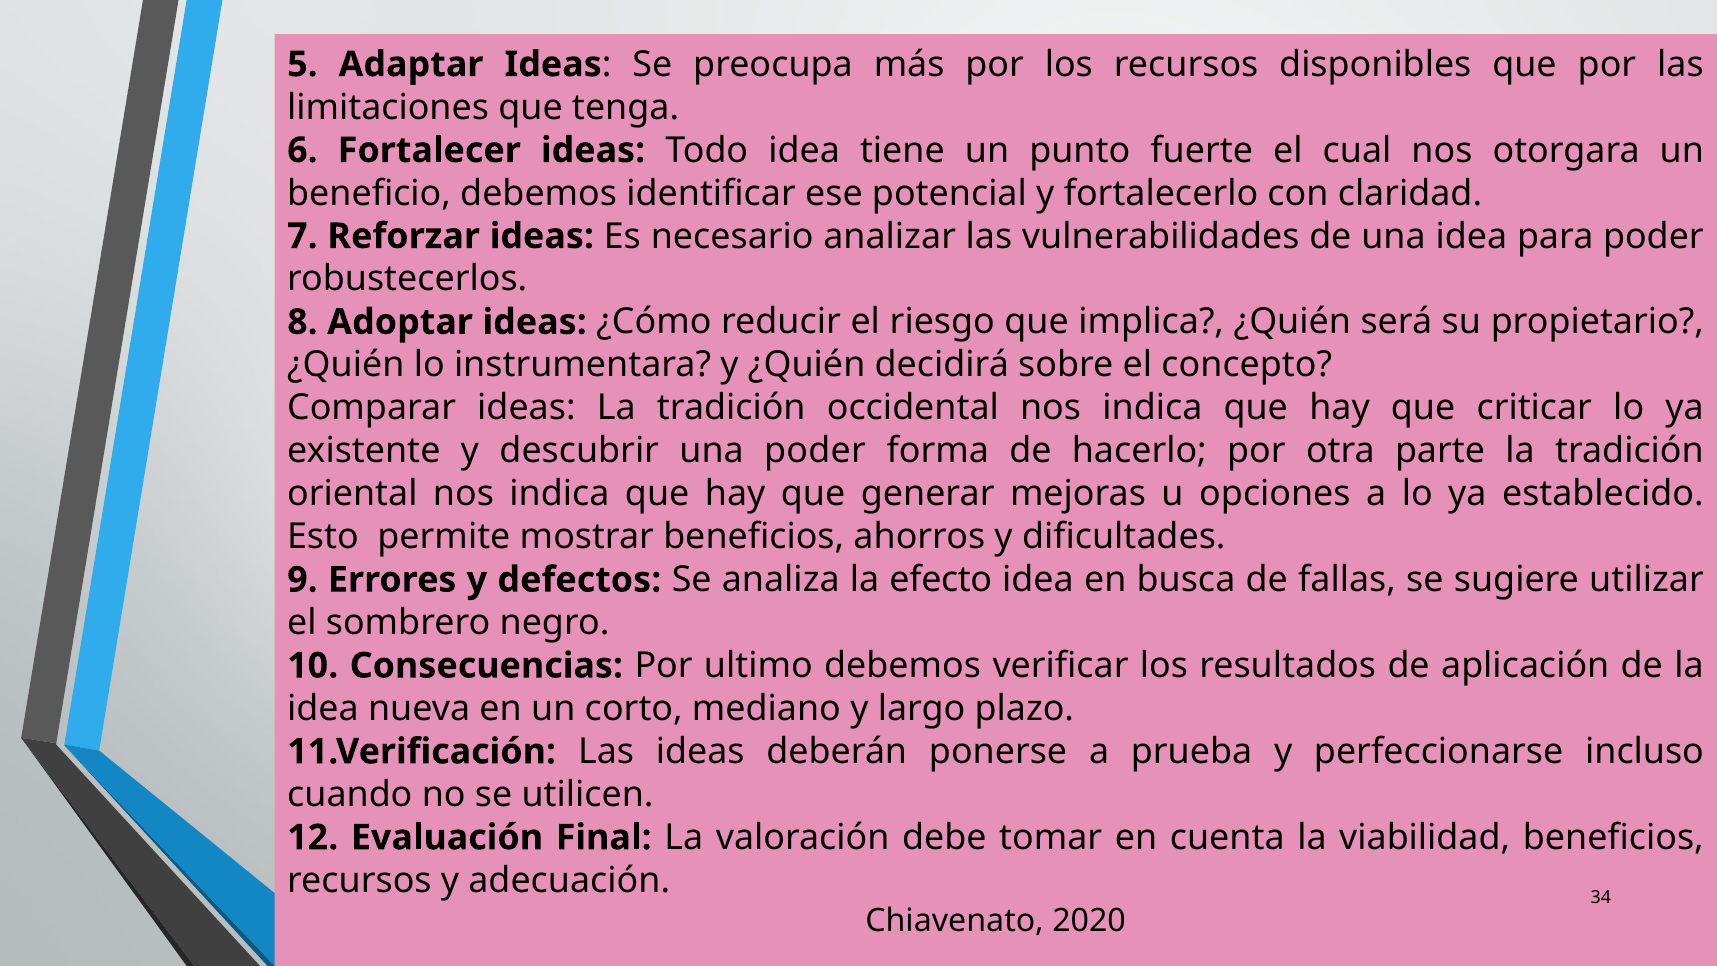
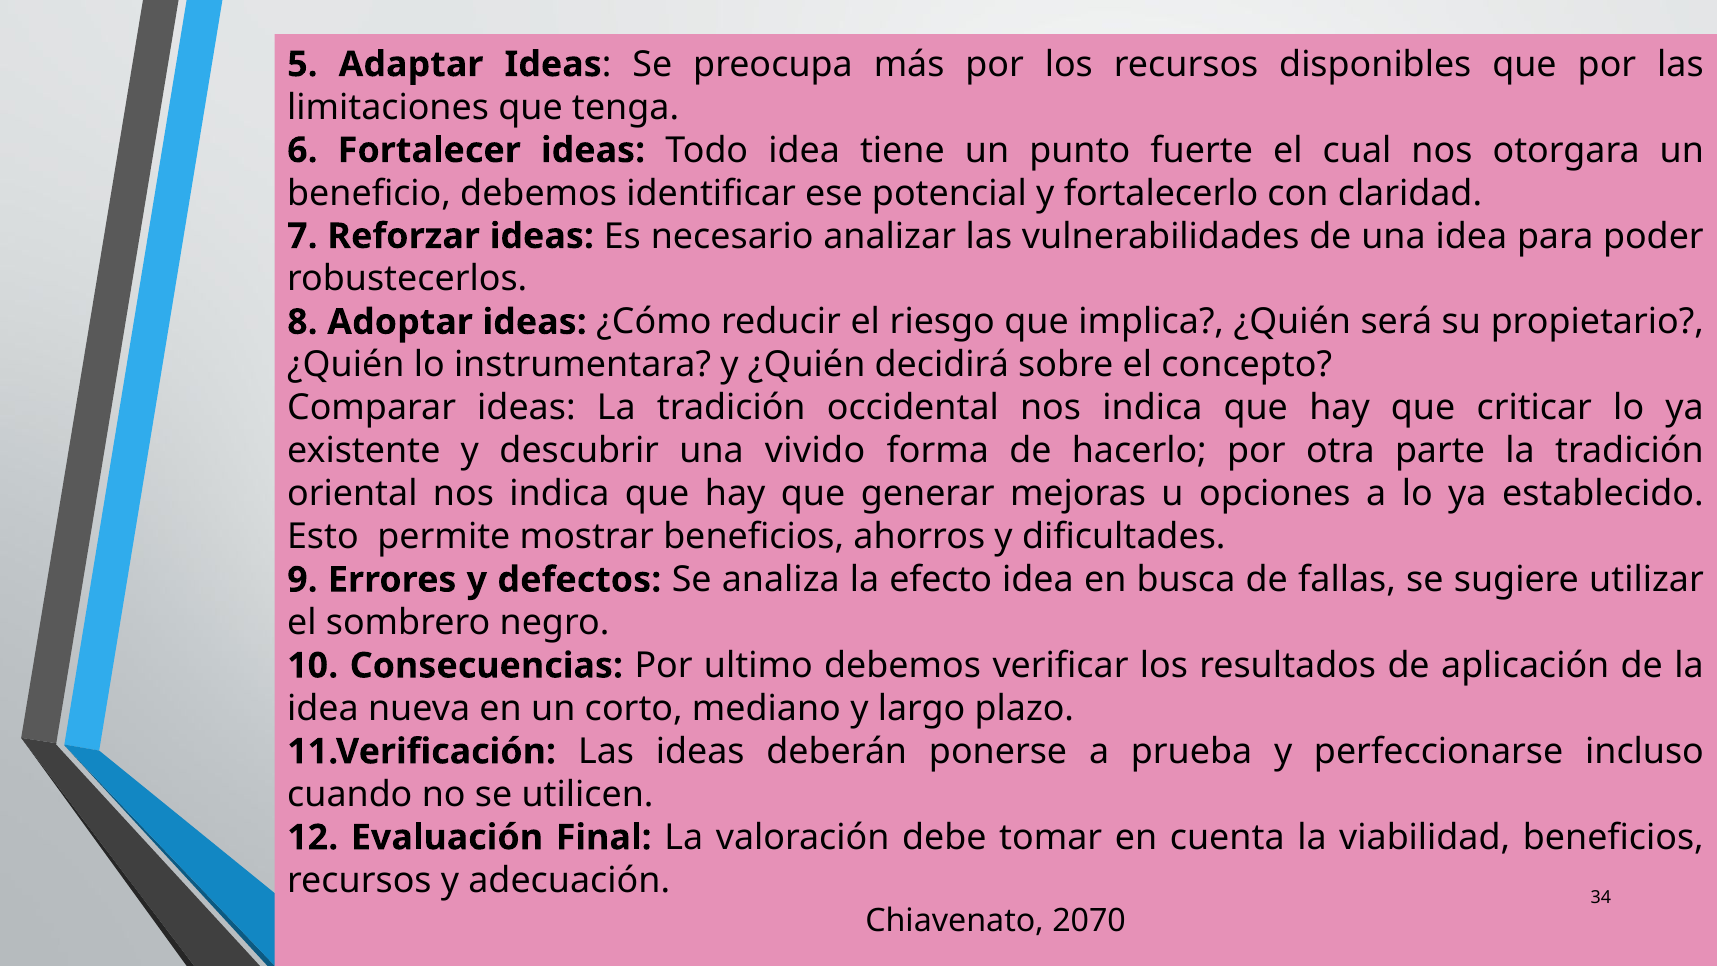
una poder: poder -> vivido
2020: 2020 -> 2070
